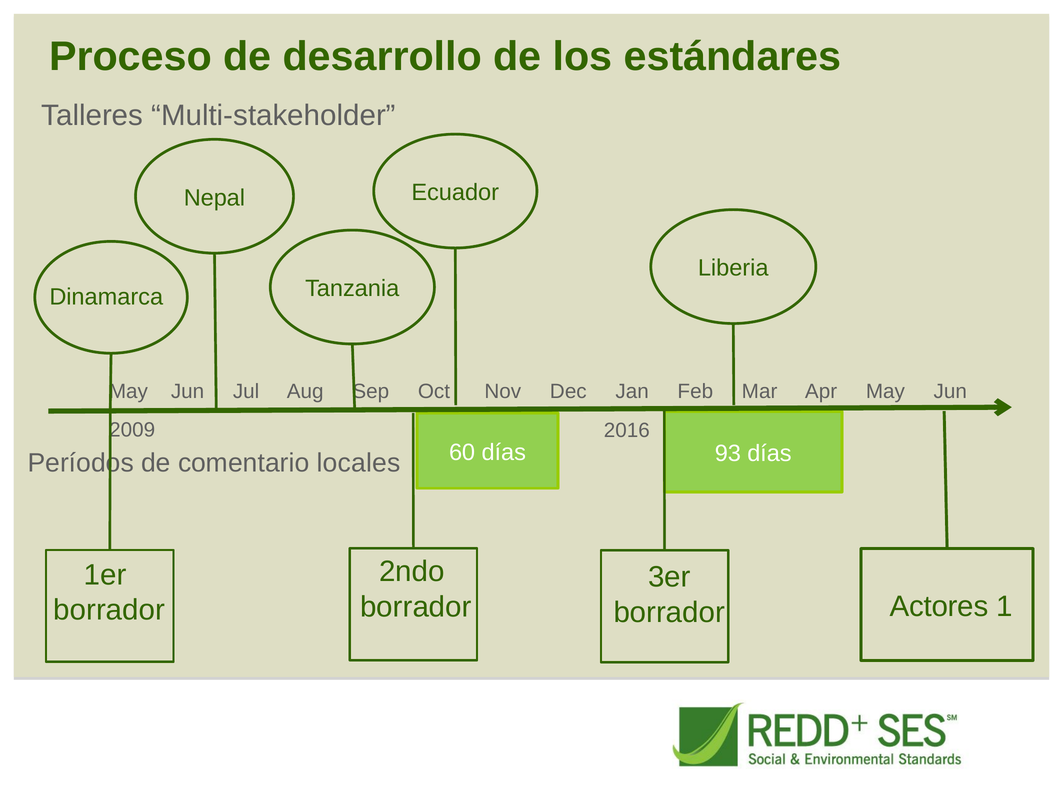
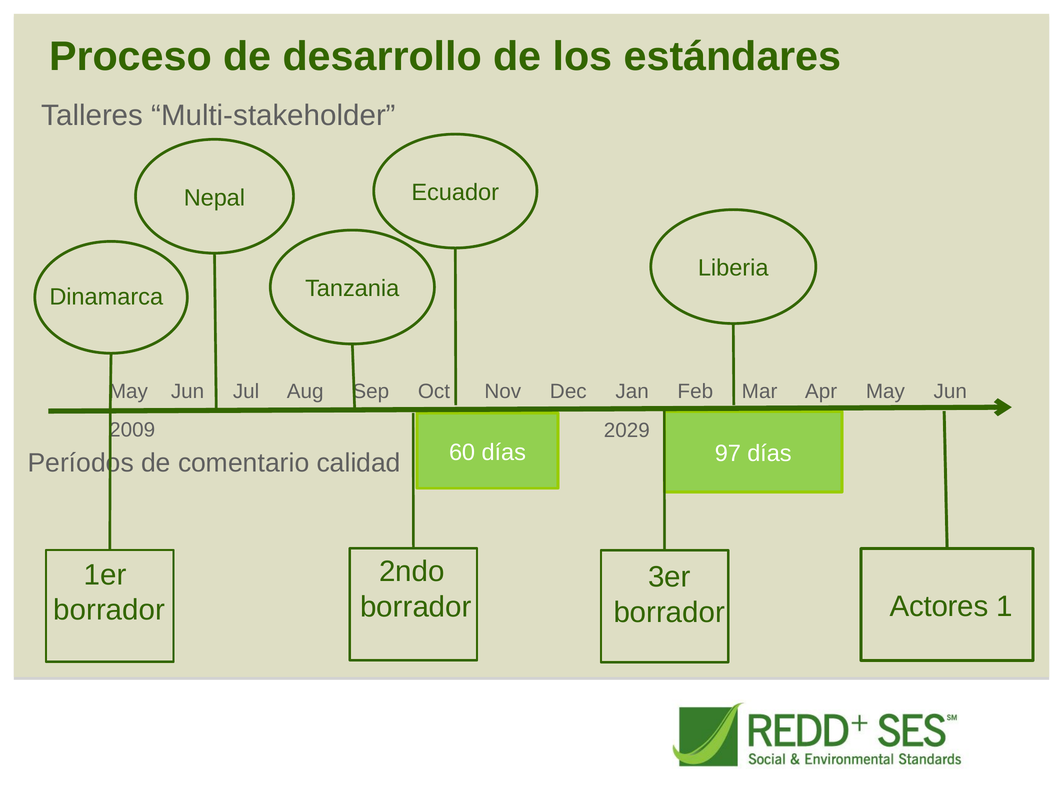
2016: 2016 -> 2029
93: 93 -> 97
locales: locales -> calidad
